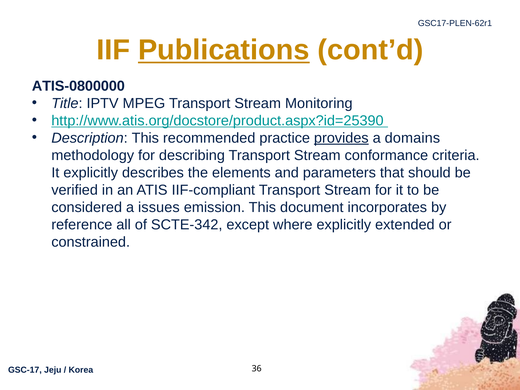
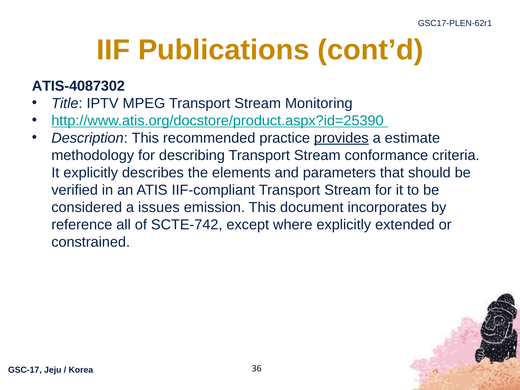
Publications underline: present -> none
ATIS-0800000: ATIS-0800000 -> ATIS-4087302
domains: domains -> estimate
SCTE-342: SCTE-342 -> SCTE-742
